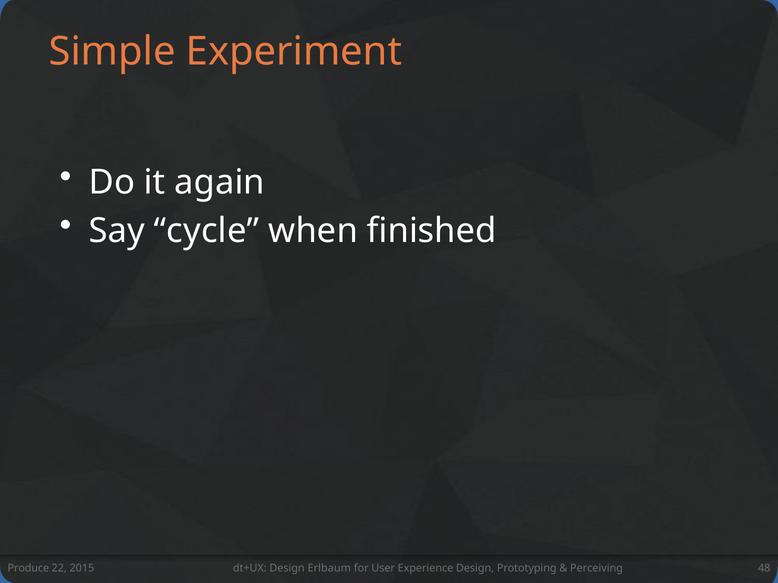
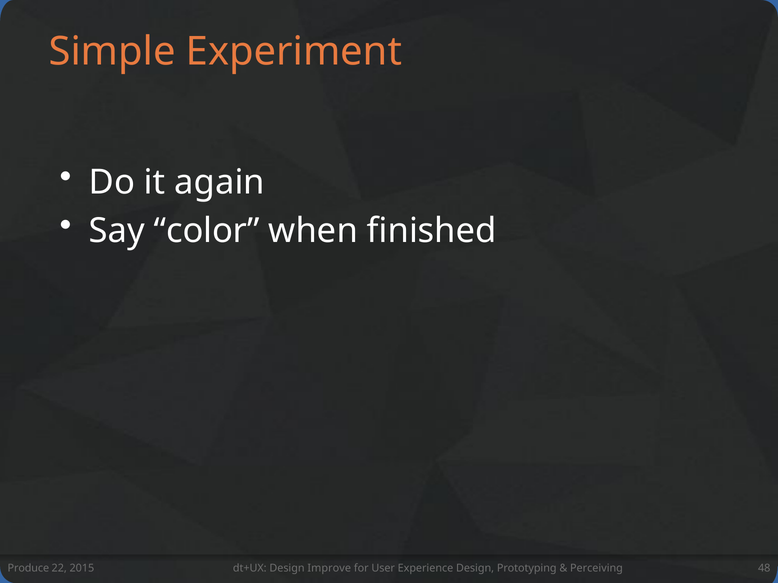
cycle: cycle -> color
Erlbaum: Erlbaum -> Improve
